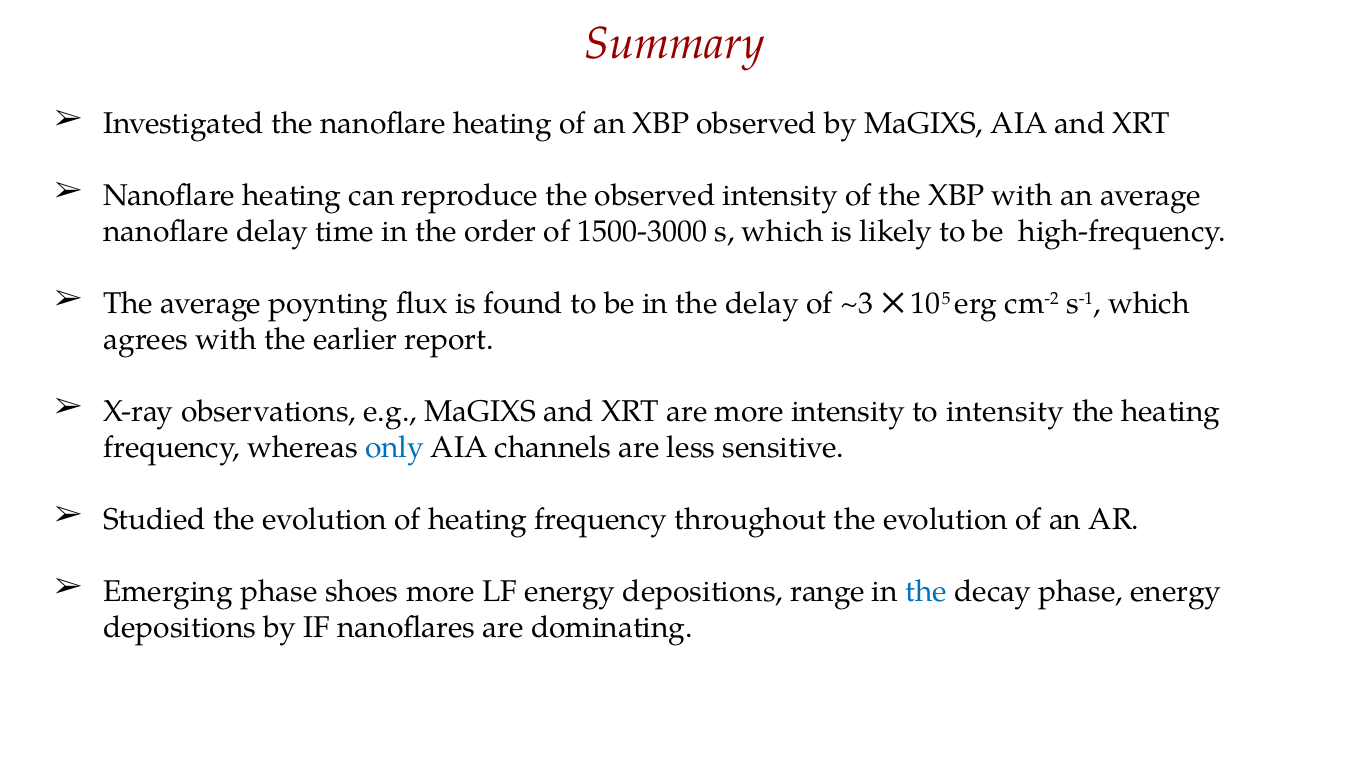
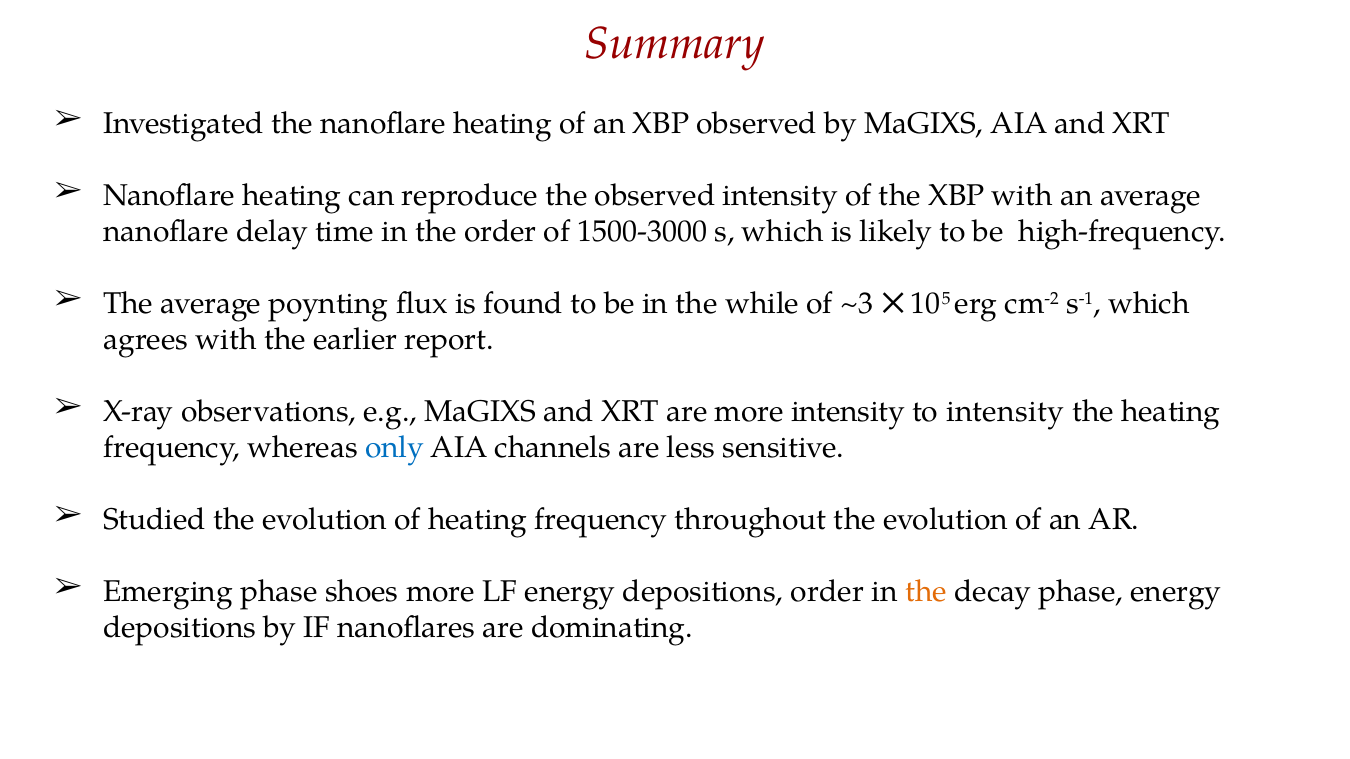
the delay: delay -> while
depositions range: range -> order
the at (926, 592) colour: blue -> orange
